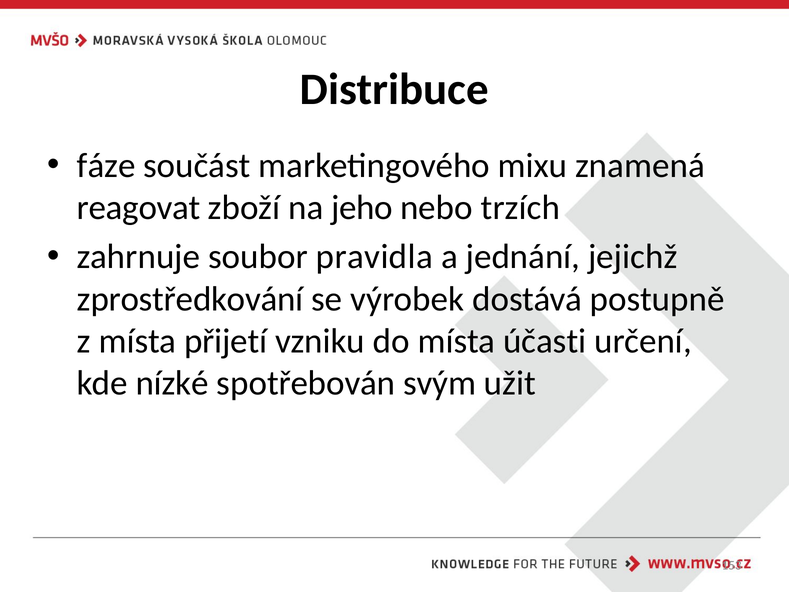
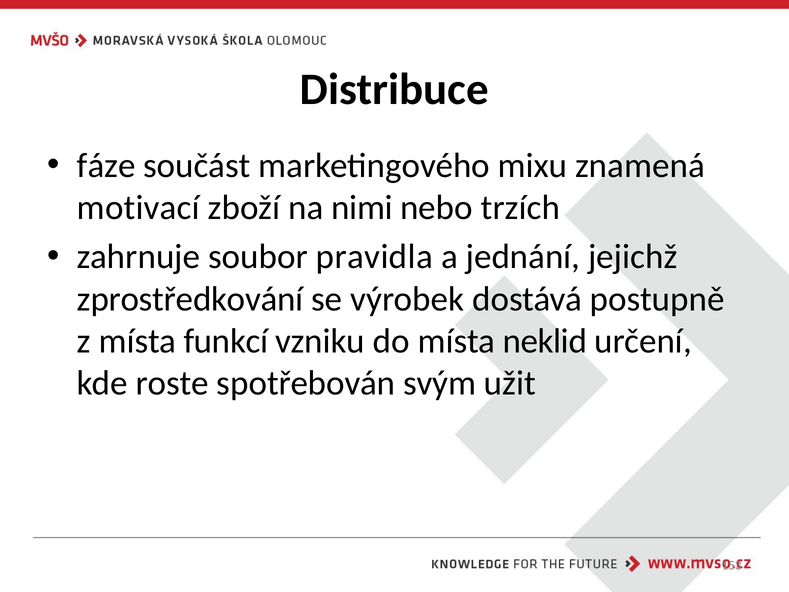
reagovat: reagovat -> motivací
jeho: jeho -> nimi
přijetí: přijetí -> funkcí
účasti: účasti -> neklid
nízké: nízké -> roste
